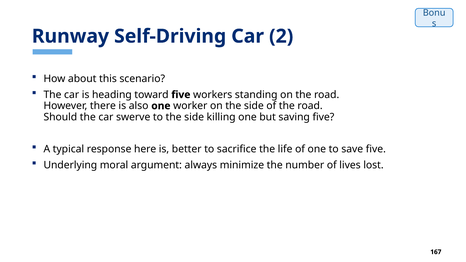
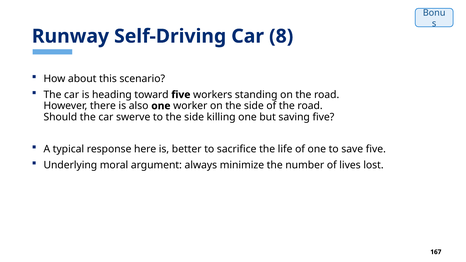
2: 2 -> 8
